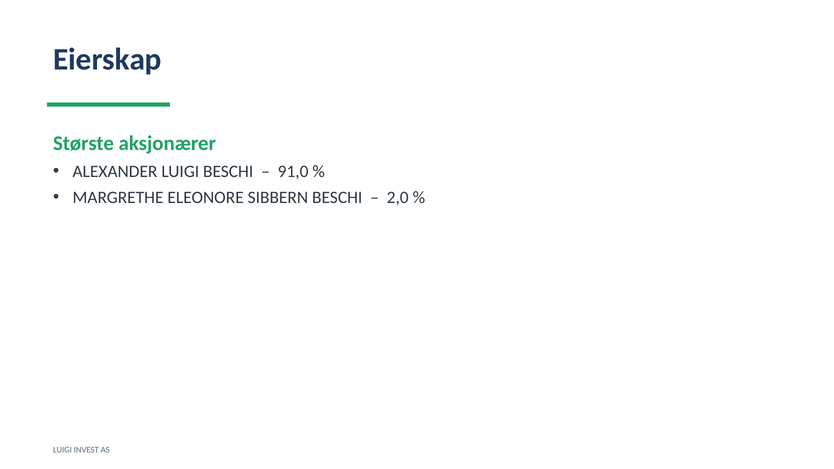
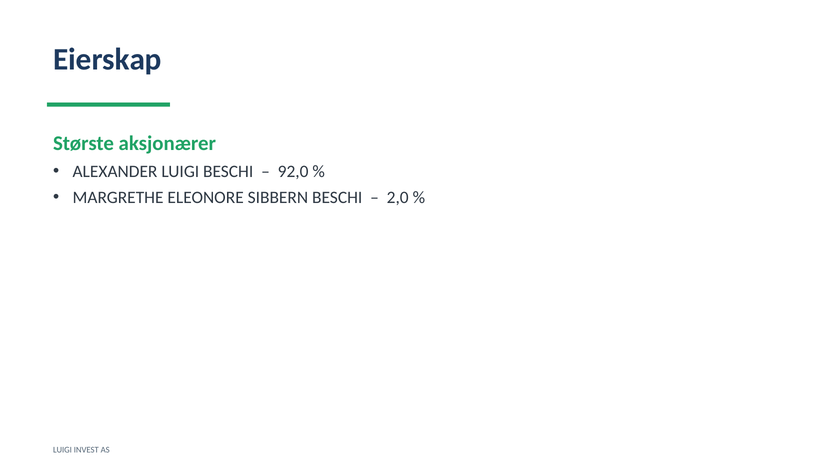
91,0: 91,0 -> 92,0
